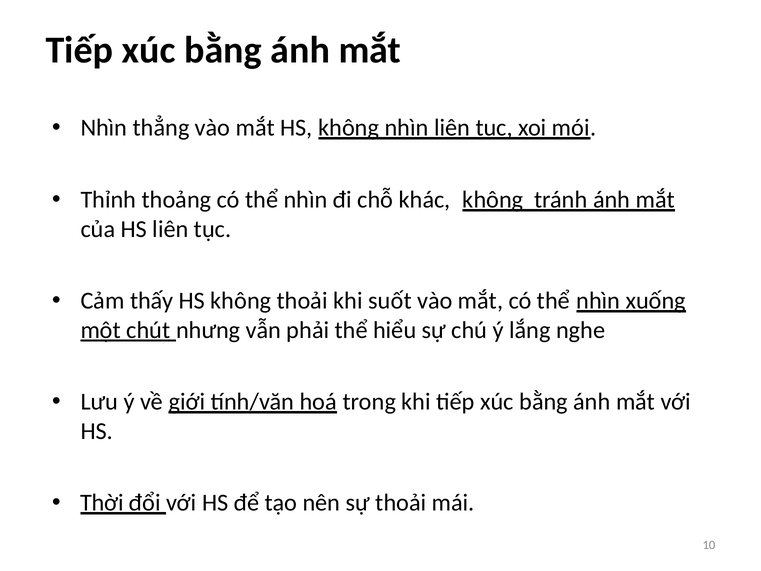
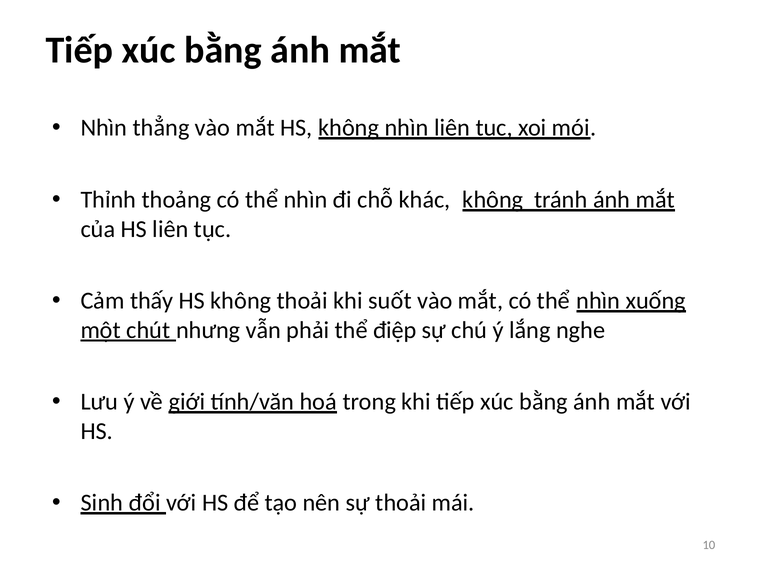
hiểu: hiểu -> điệp
Thời: Thời -> Sinh
